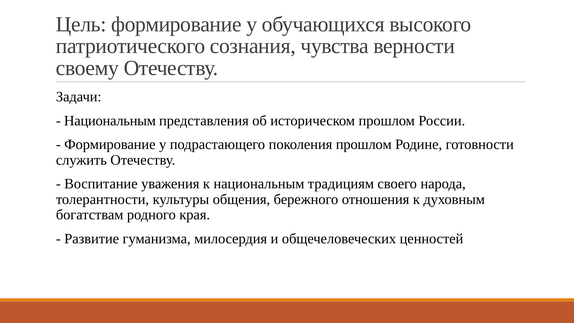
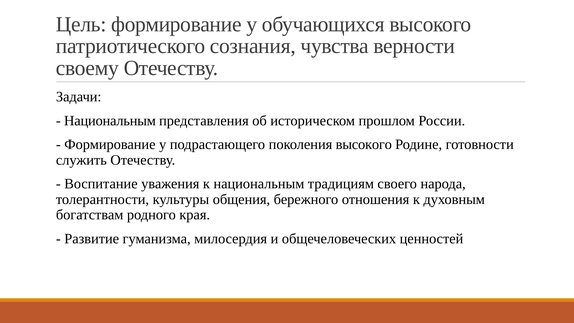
поколения прошлом: прошлом -> высокого
